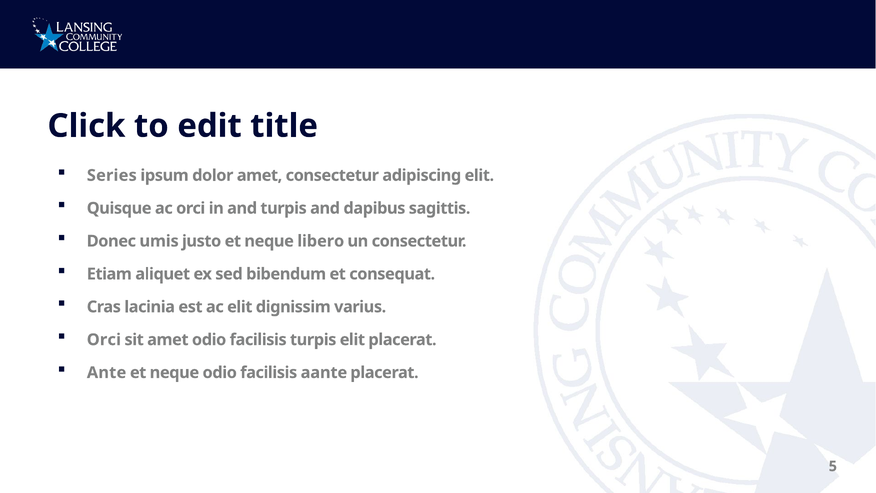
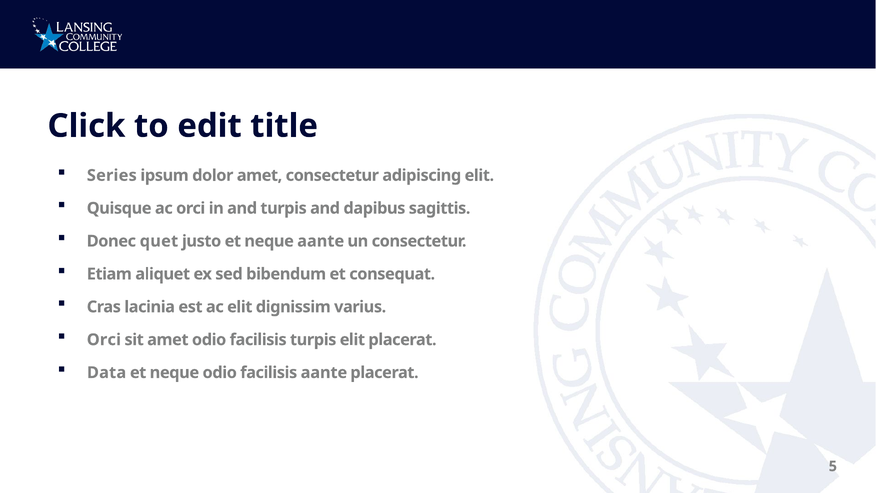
umis: umis -> quet
neque libero: libero -> aante
Ante: Ante -> Data
